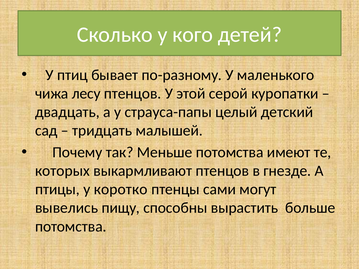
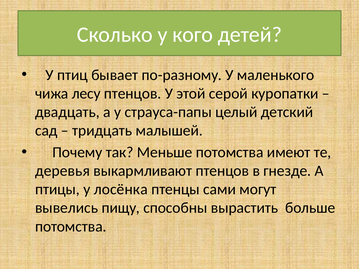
которых: которых -> деревья
коротко: коротко -> лосёнка
